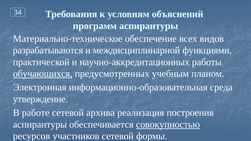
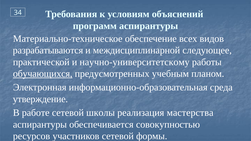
функциями: функциями -> следующее
научно-аккредитационных: научно-аккредитационных -> научно-университетскому
архива: архива -> школы
построения: построения -> мастерства
совокупностью underline: present -> none
